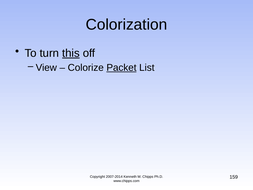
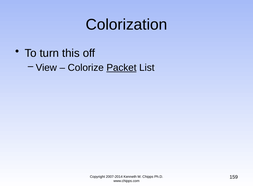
this underline: present -> none
